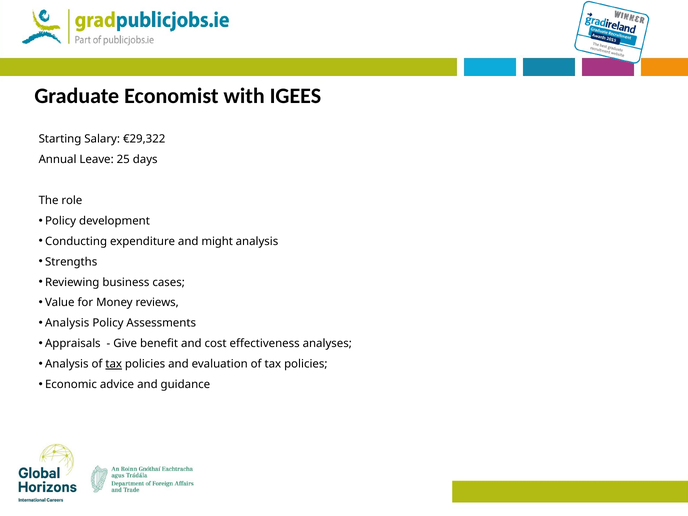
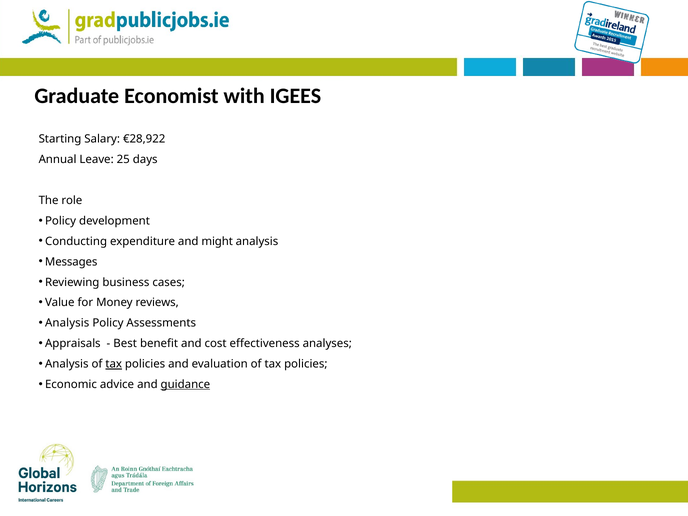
€29,322: €29,322 -> €28,922
Strengths: Strengths -> Messages
Give: Give -> Best
guidance underline: none -> present
